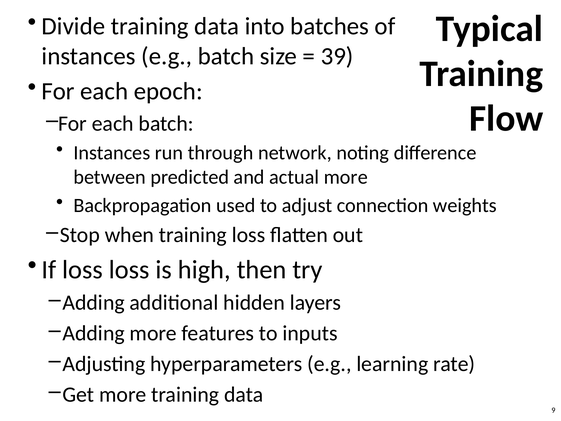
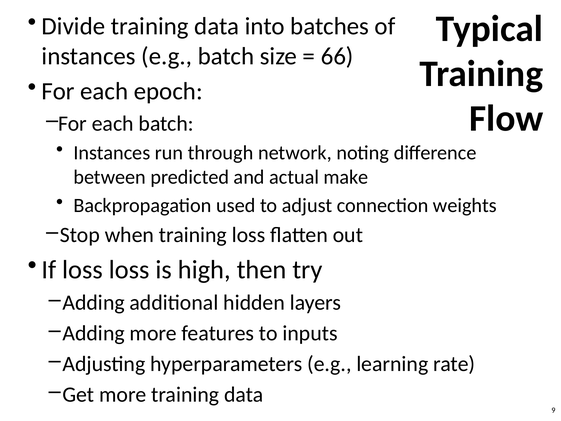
39: 39 -> 66
actual more: more -> make
